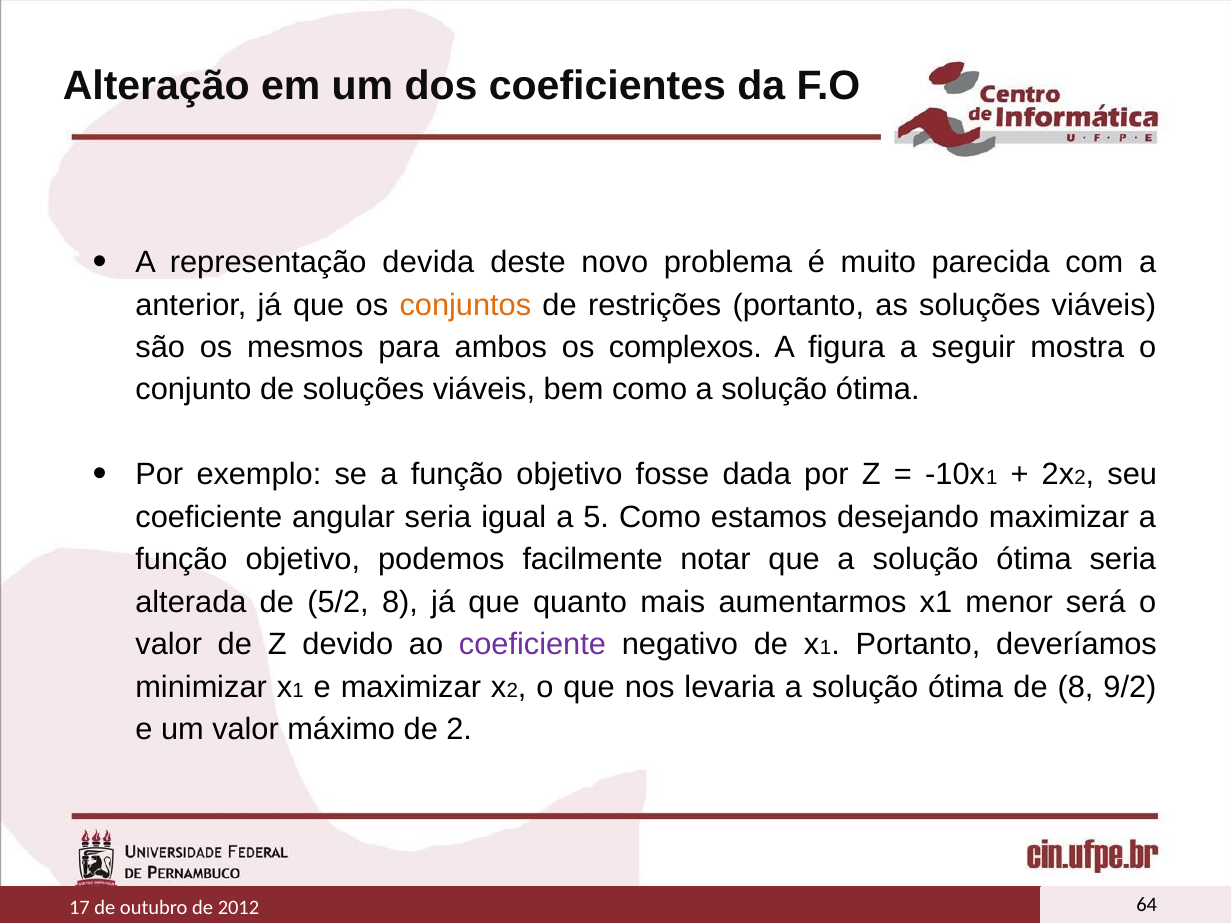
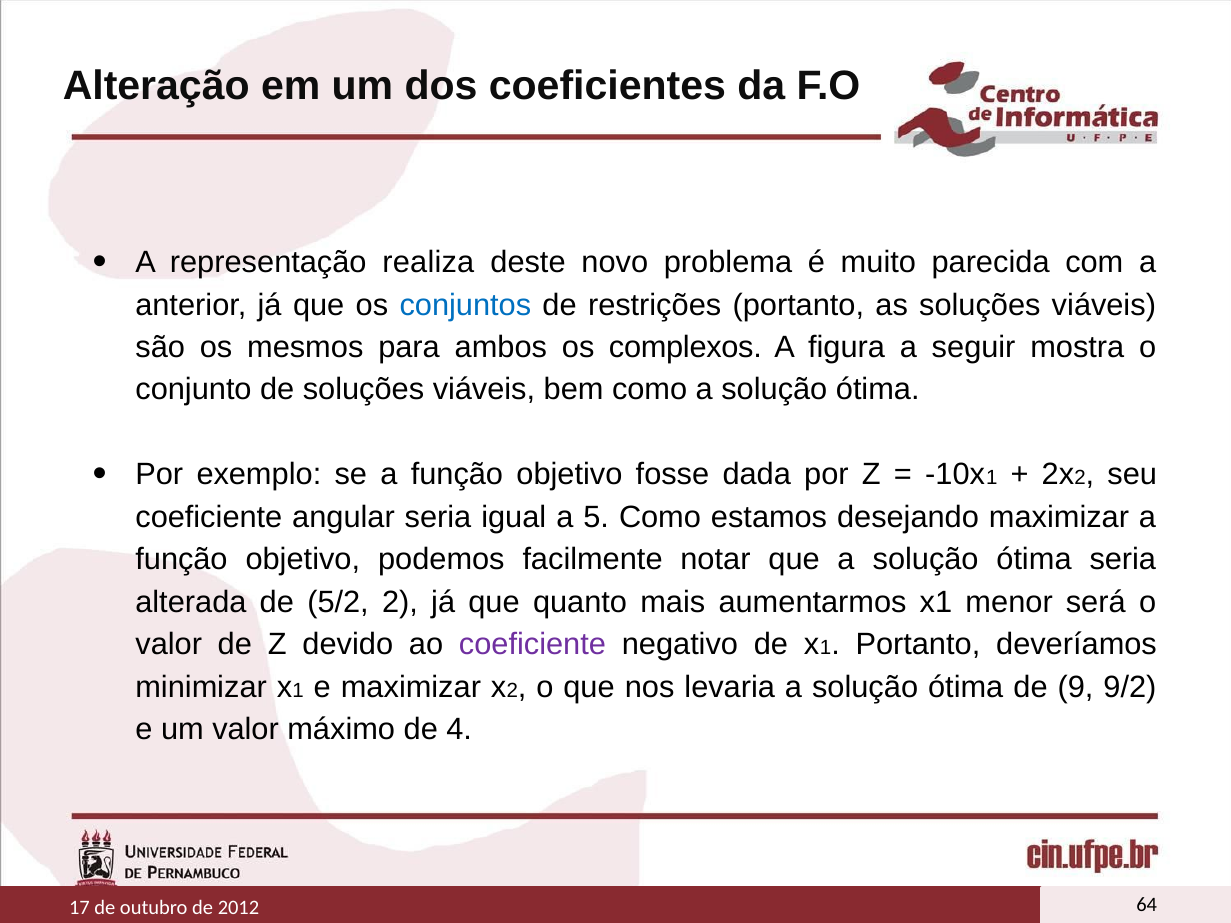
devida: devida -> realiza
conjuntos colour: orange -> blue
5/2 8: 8 -> 2
de 8: 8 -> 9
de 2: 2 -> 4
